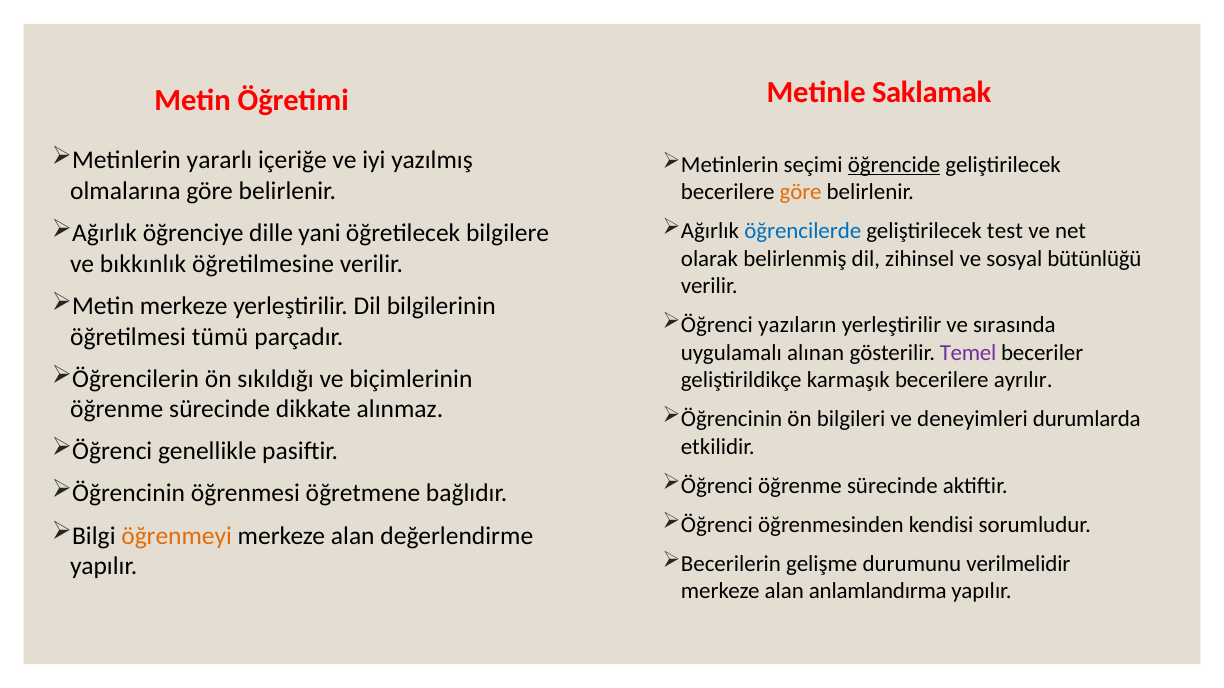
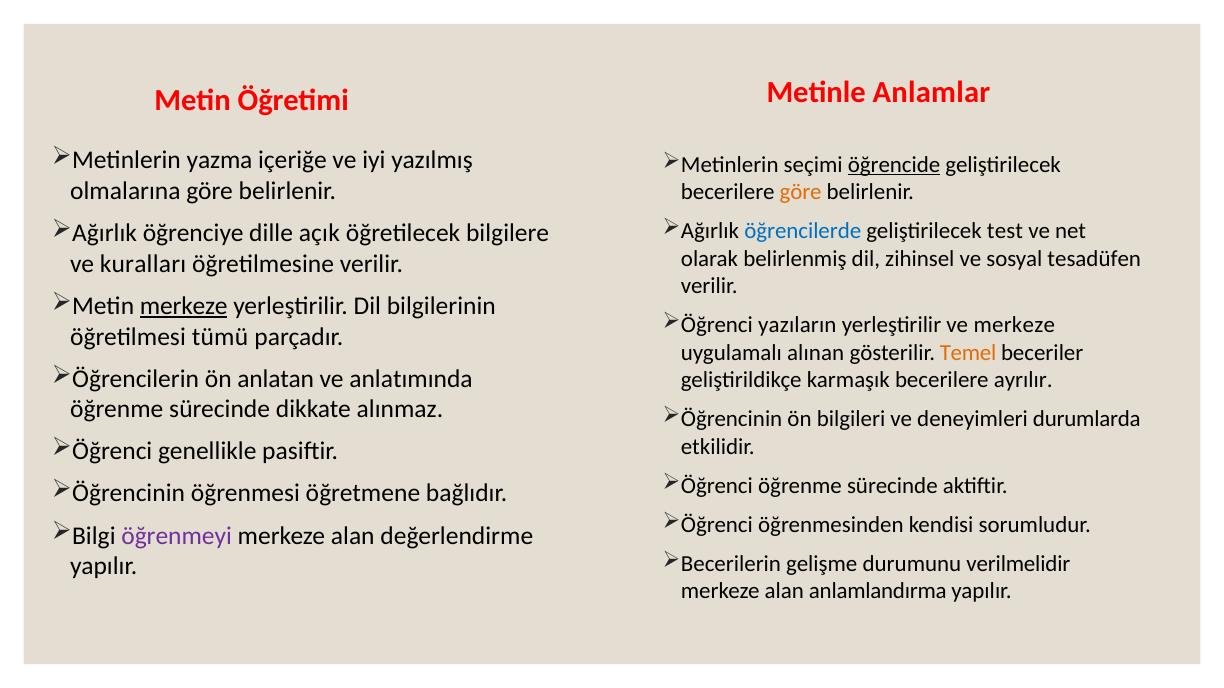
Saklamak: Saklamak -> Anlamlar
yararlı: yararlı -> yazma
yani: yani -> açık
bütünlüğü: bütünlüğü -> tesadüfen
bıkkınlık: bıkkınlık -> kuralları
merkeze at (184, 306) underline: none -> present
ve sırasında: sırasında -> merkeze
Temel colour: purple -> orange
sıkıldığı: sıkıldığı -> anlatan
biçimlerinin: biçimlerinin -> anlatımında
öğrenmeyi colour: orange -> purple
